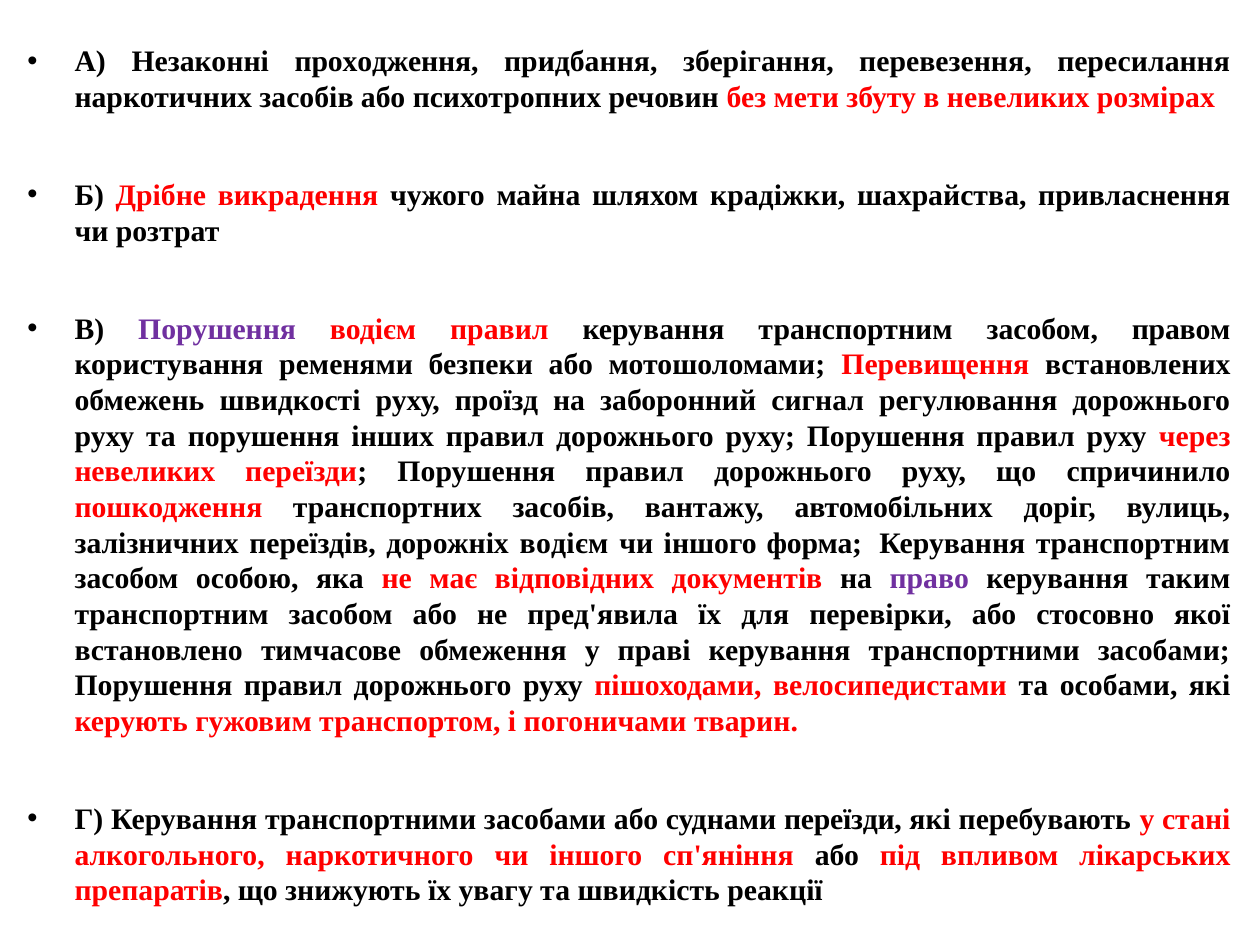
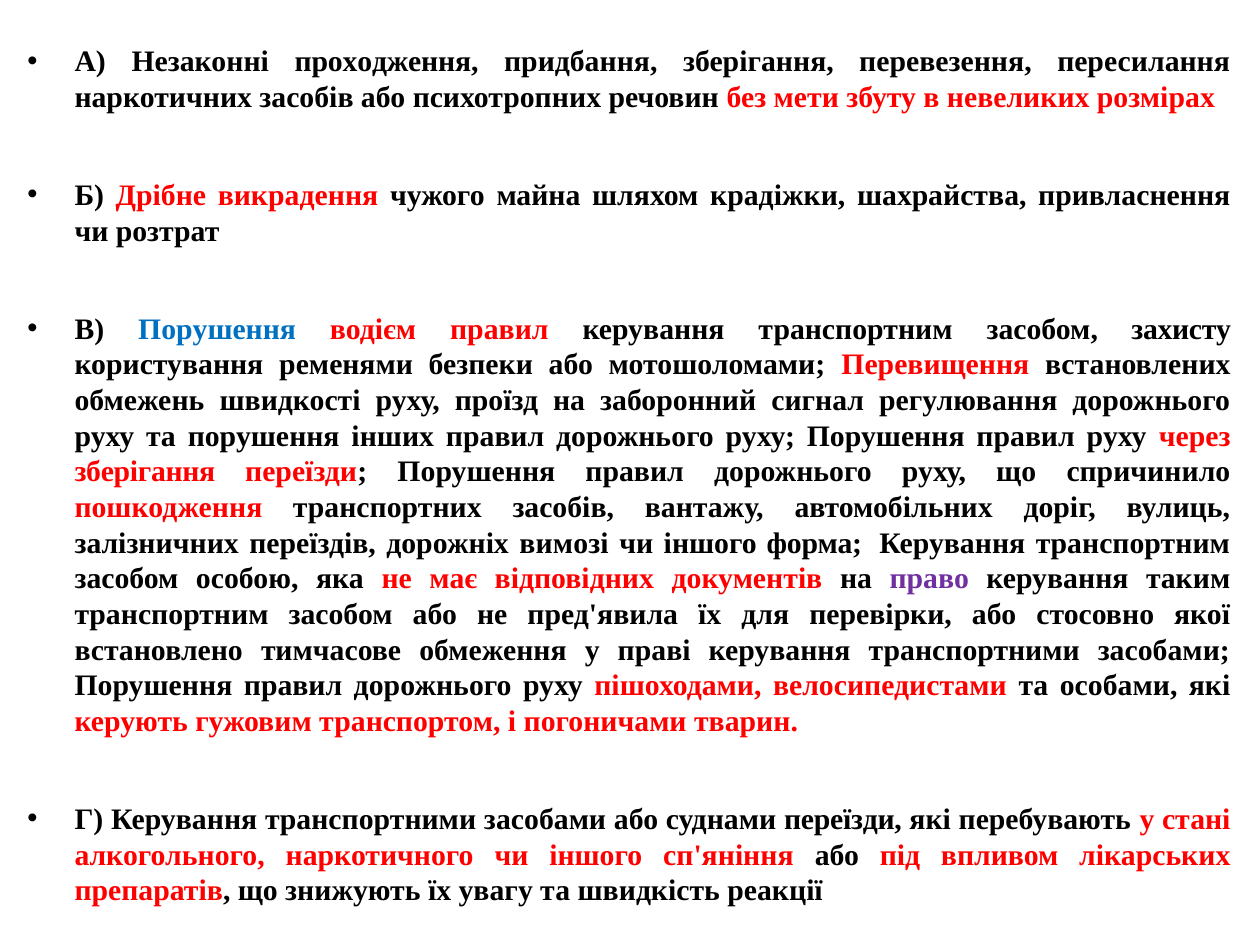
Порушення at (217, 329) colour: purple -> blue
правом: правом -> захисту
невеликих at (145, 472): невеликих -> зберігання
дорожніх водієм: водієм -> вимозі
